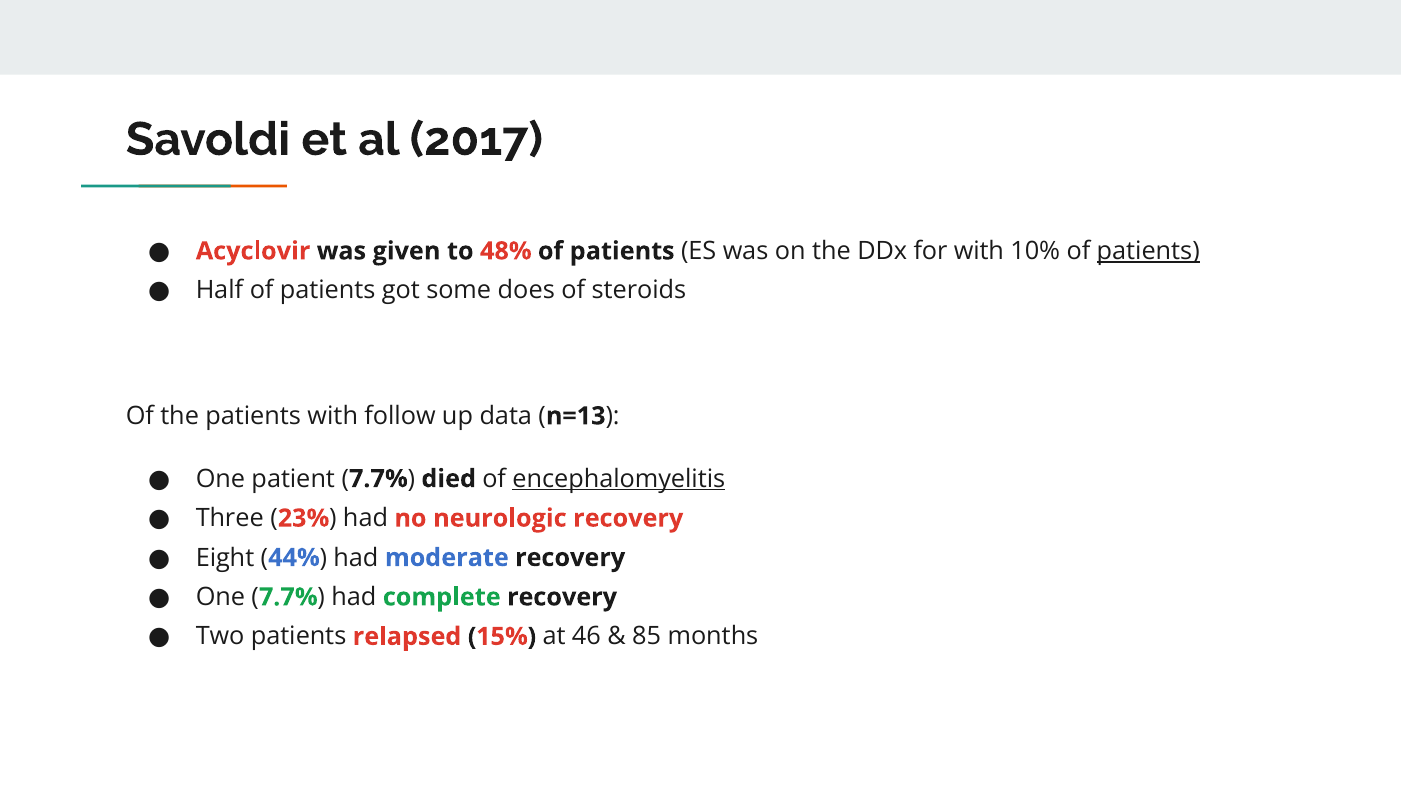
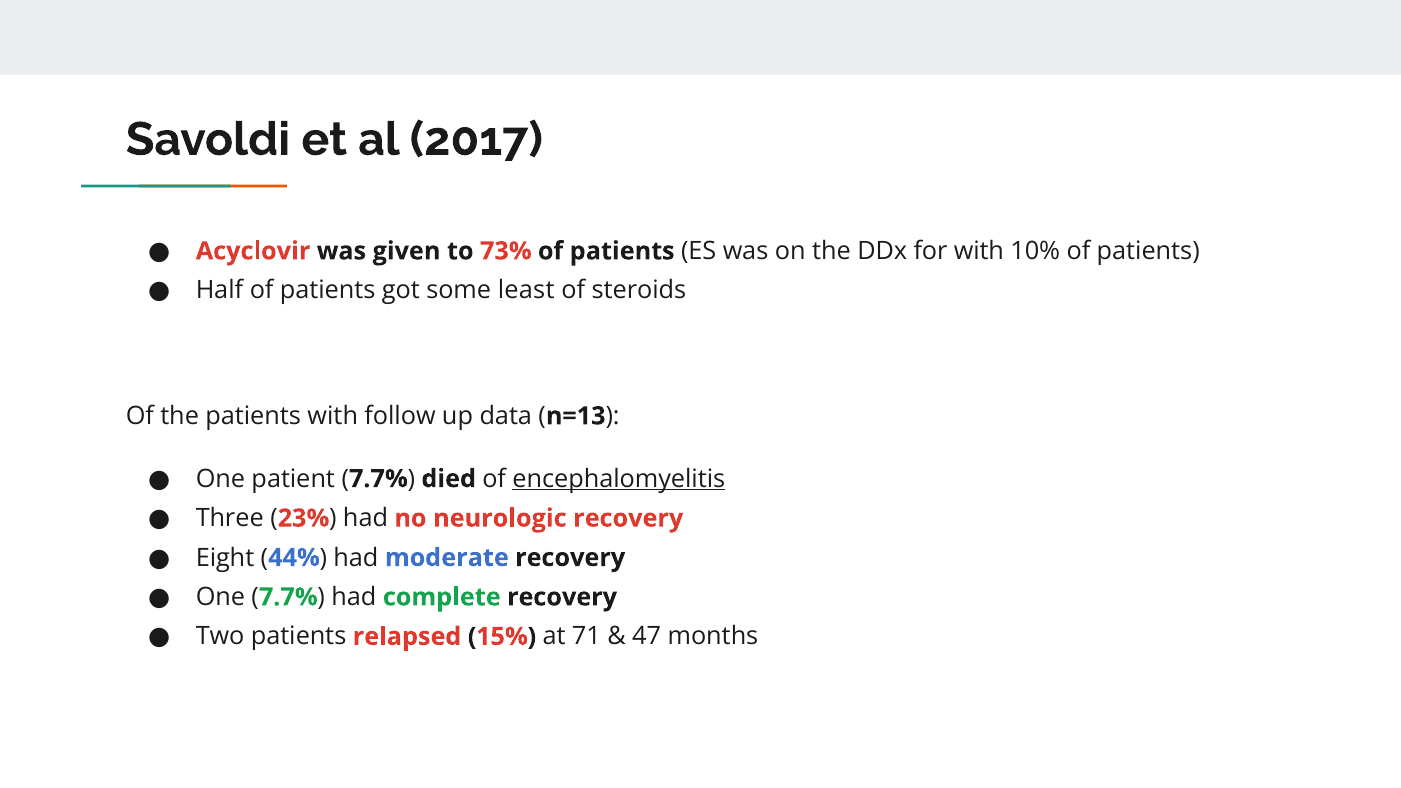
48%: 48% -> 73%
patients at (1148, 251) underline: present -> none
does: does -> least
46: 46 -> 71
85: 85 -> 47
